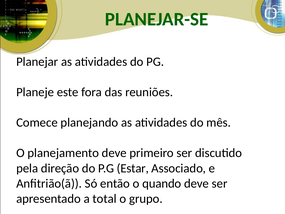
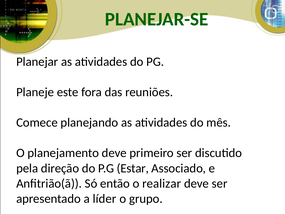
quando: quando -> realizar
total: total -> líder
